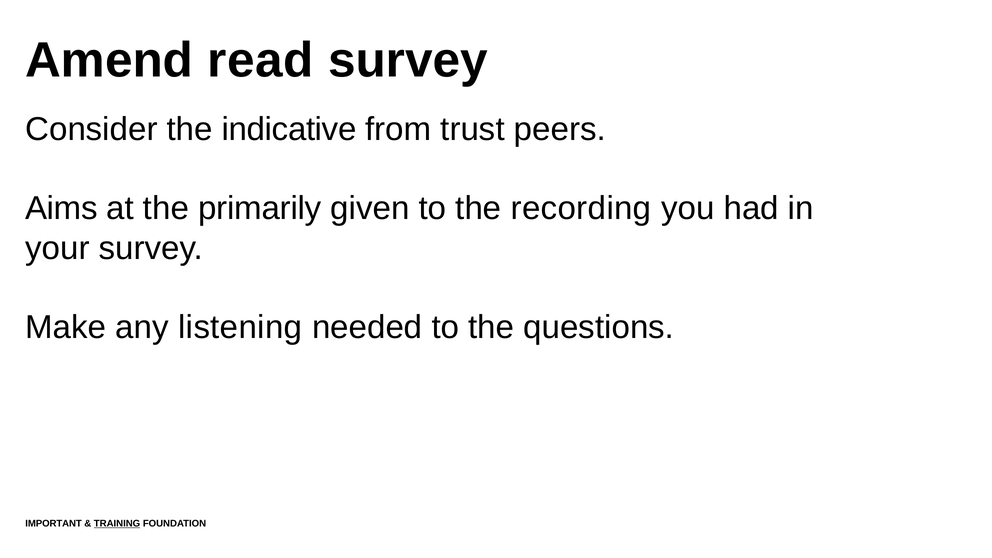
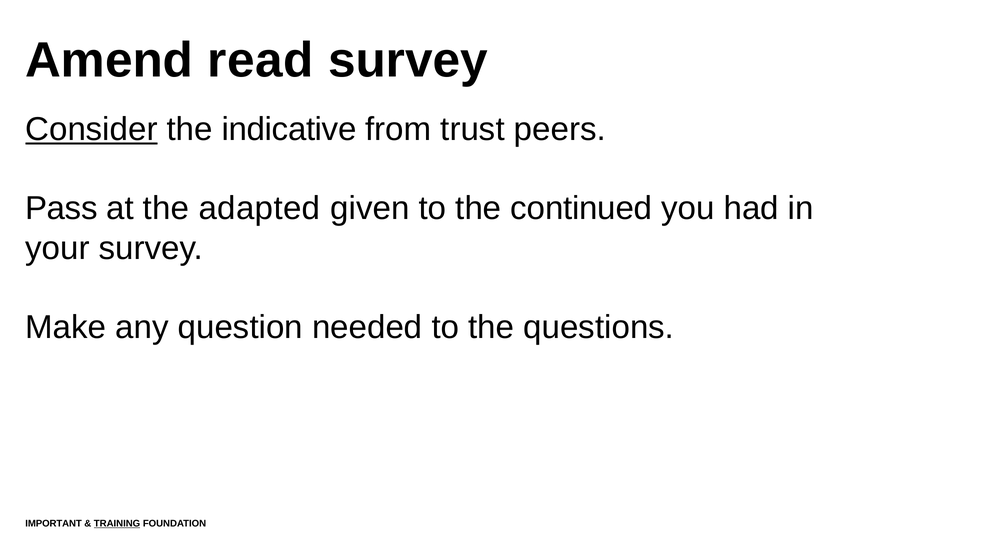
Consider underline: none -> present
Aims: Aims -> Pass
primarily: primarily -> adapted
recording: recording -> continued
listening: listening -> question
